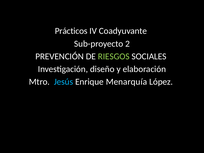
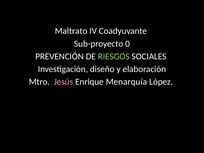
Prácticos: Prácticos -> Maltrato
2: 2 -> 0
Jesús colour: light blue -> pink
